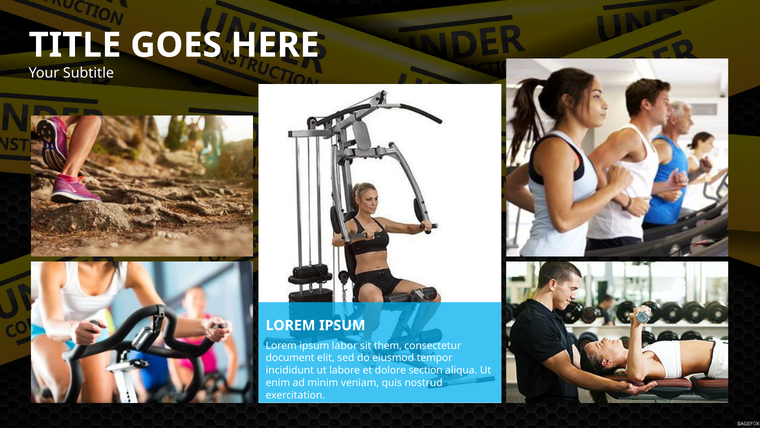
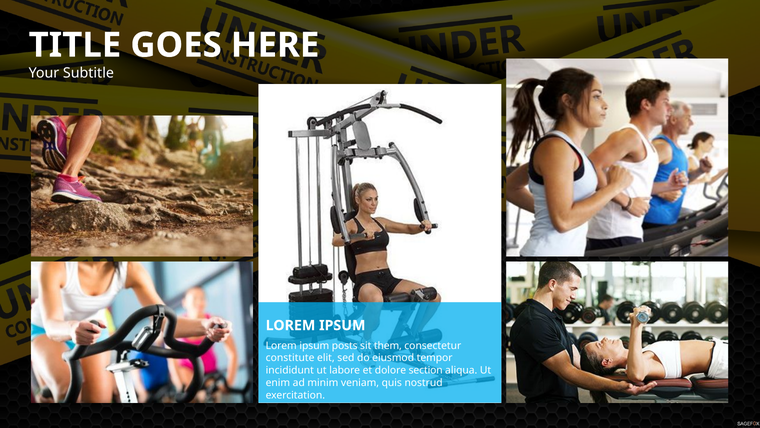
labor: labor -> posts
document: document -> constitute
